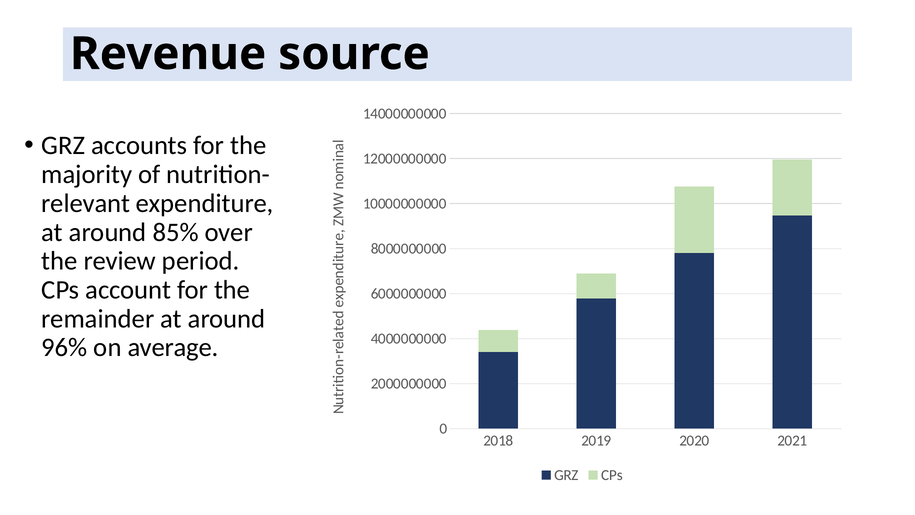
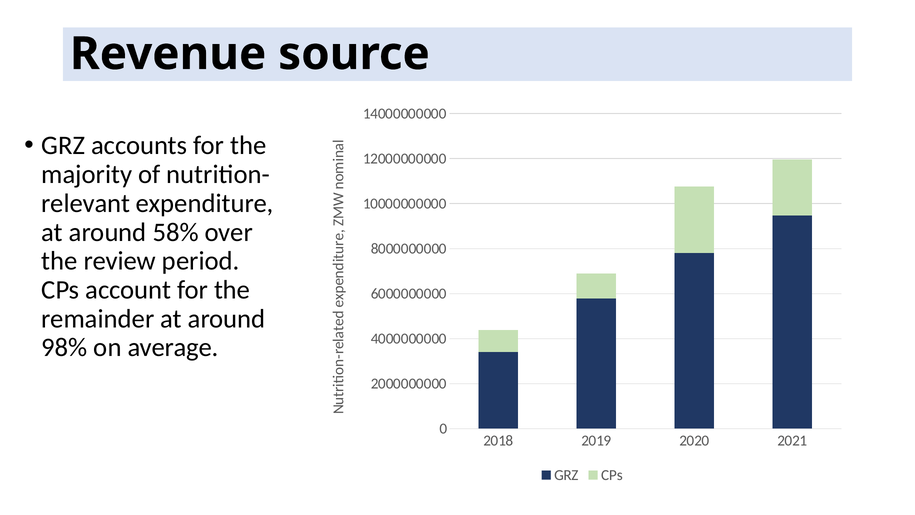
85%: 85% -> 58%
96%: 96% -> 98%
